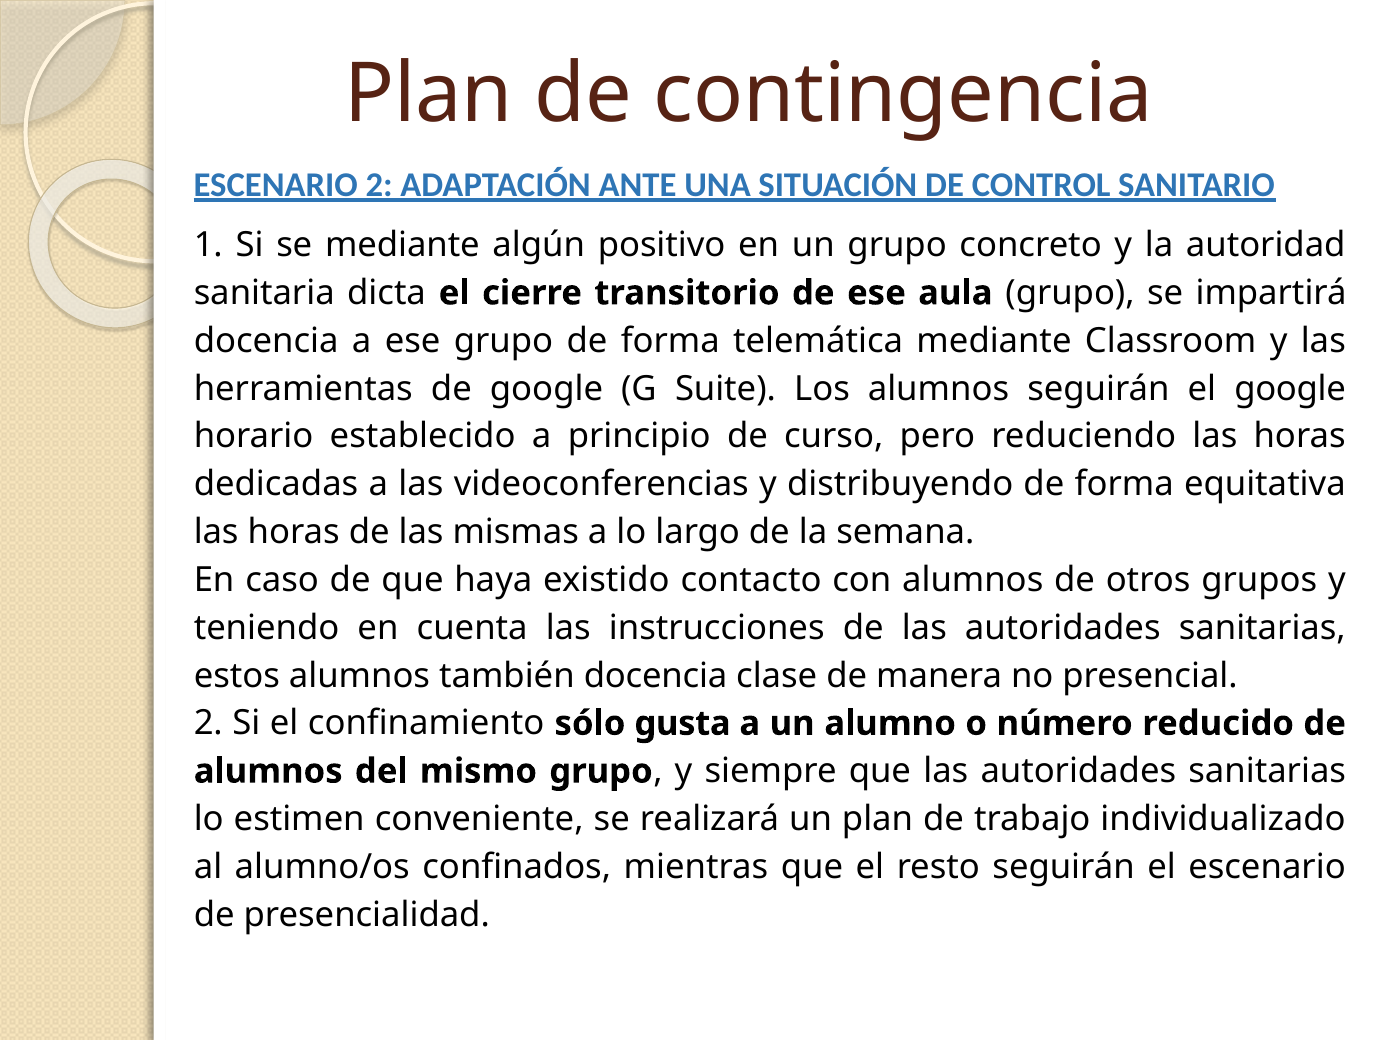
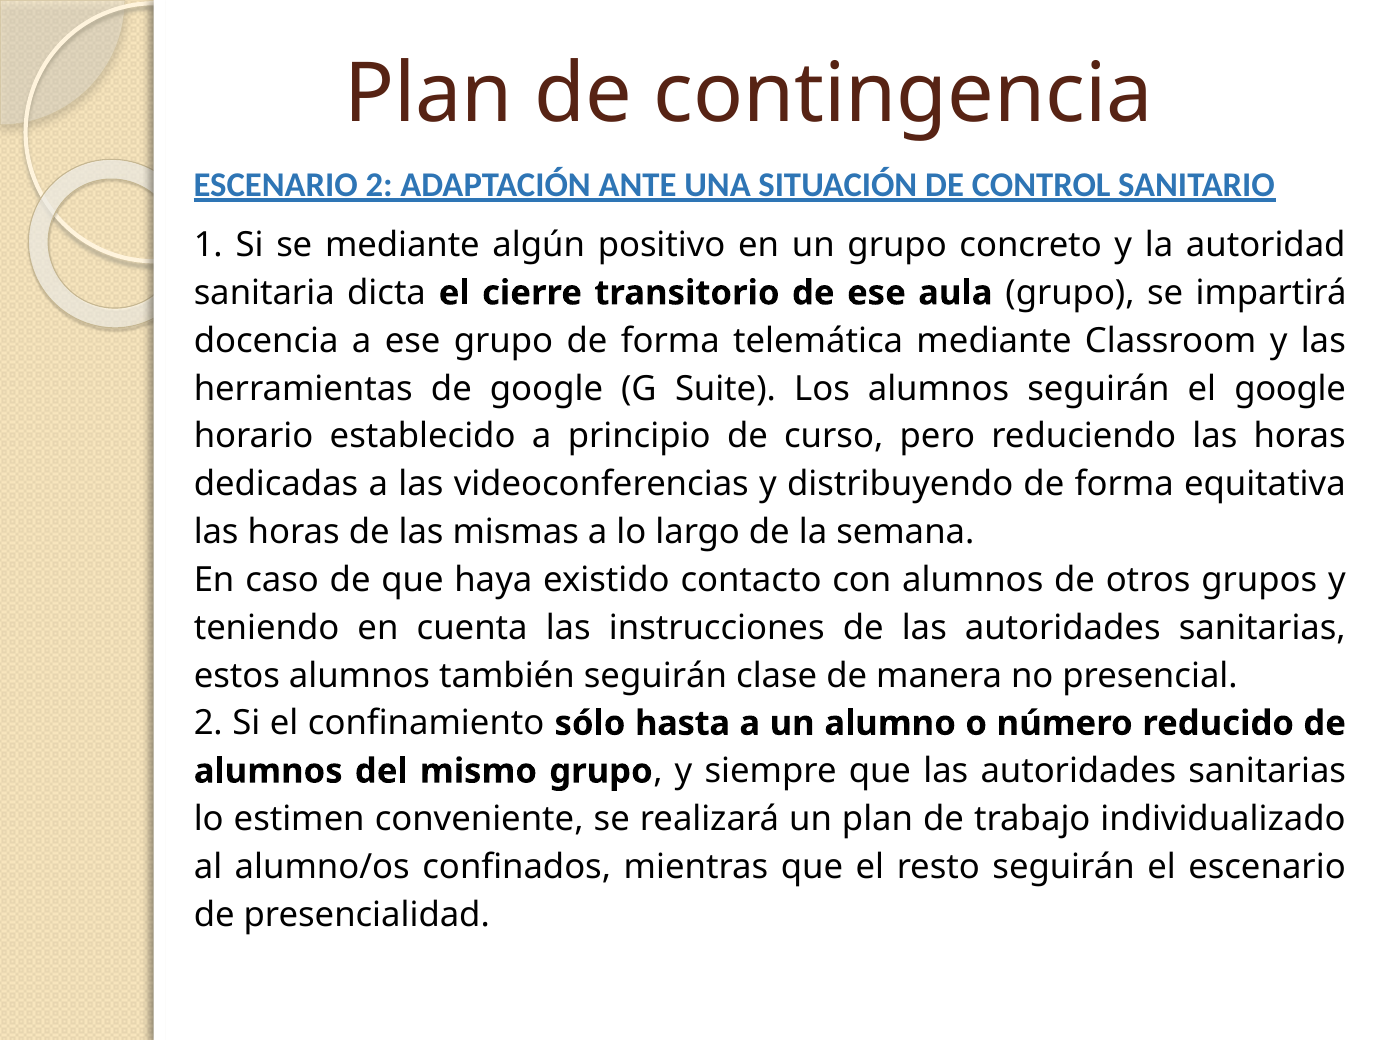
también docencia: docencia -> seguirán
gusta: gusta -> hasta
